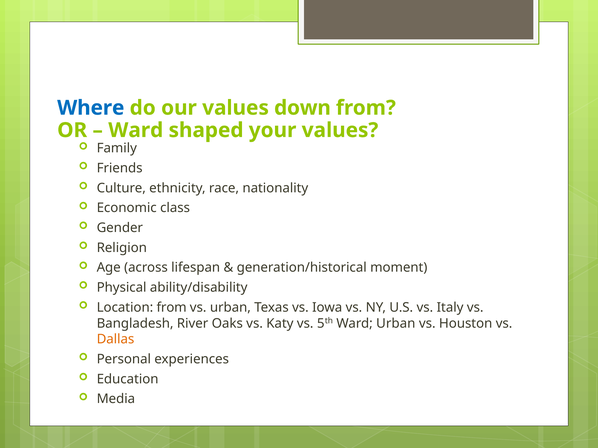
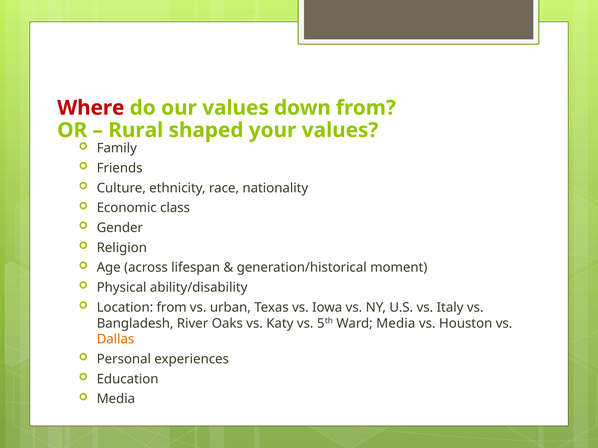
Where colour: blue -> red
Ward at (136, 130): Ward -> Rural
Ward Urban: Urban -> Media
